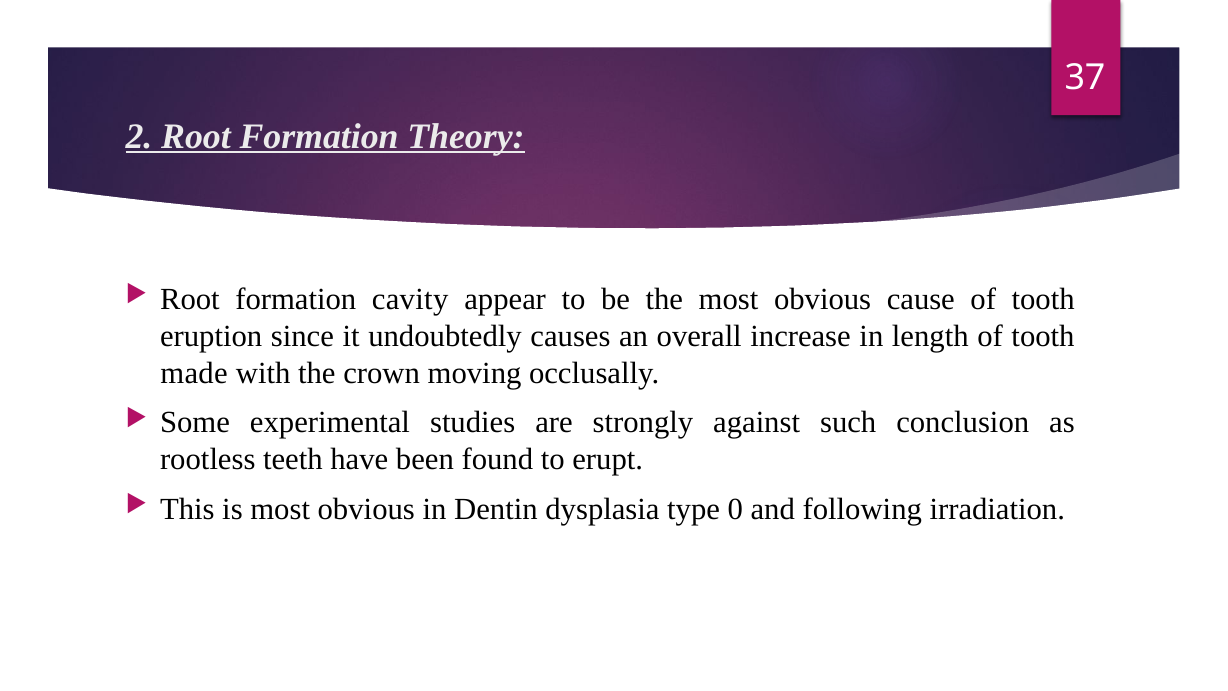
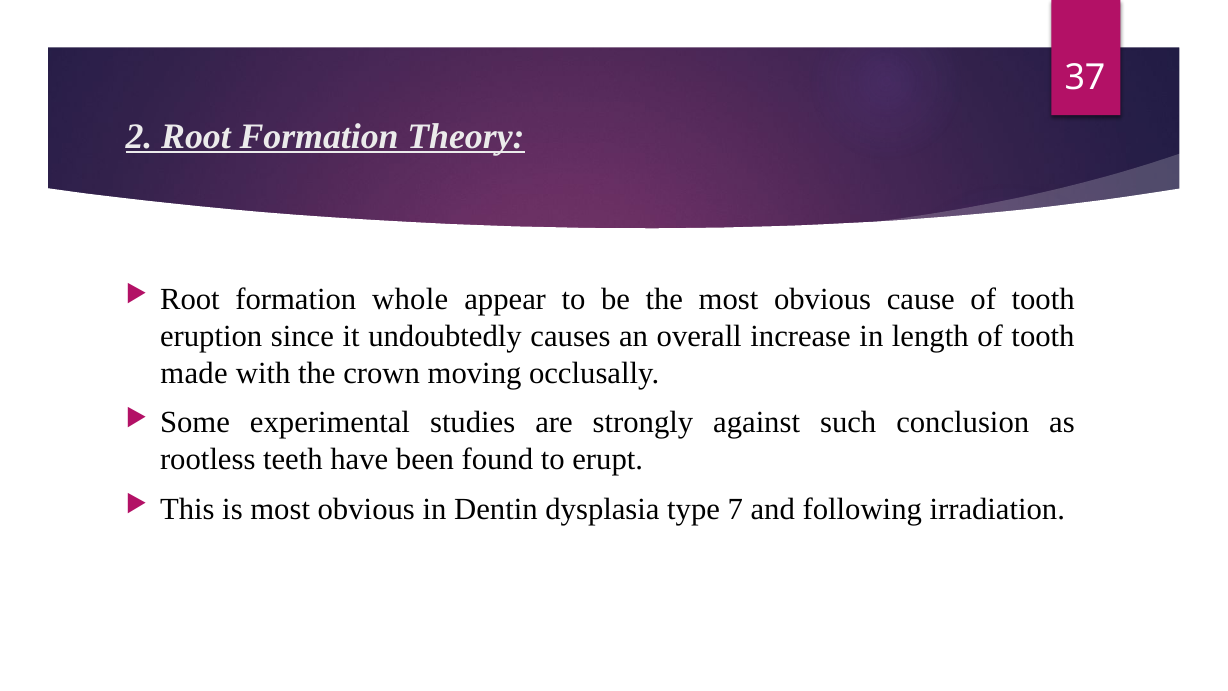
cavity: cavity -> whole
0: 0 -> 7
